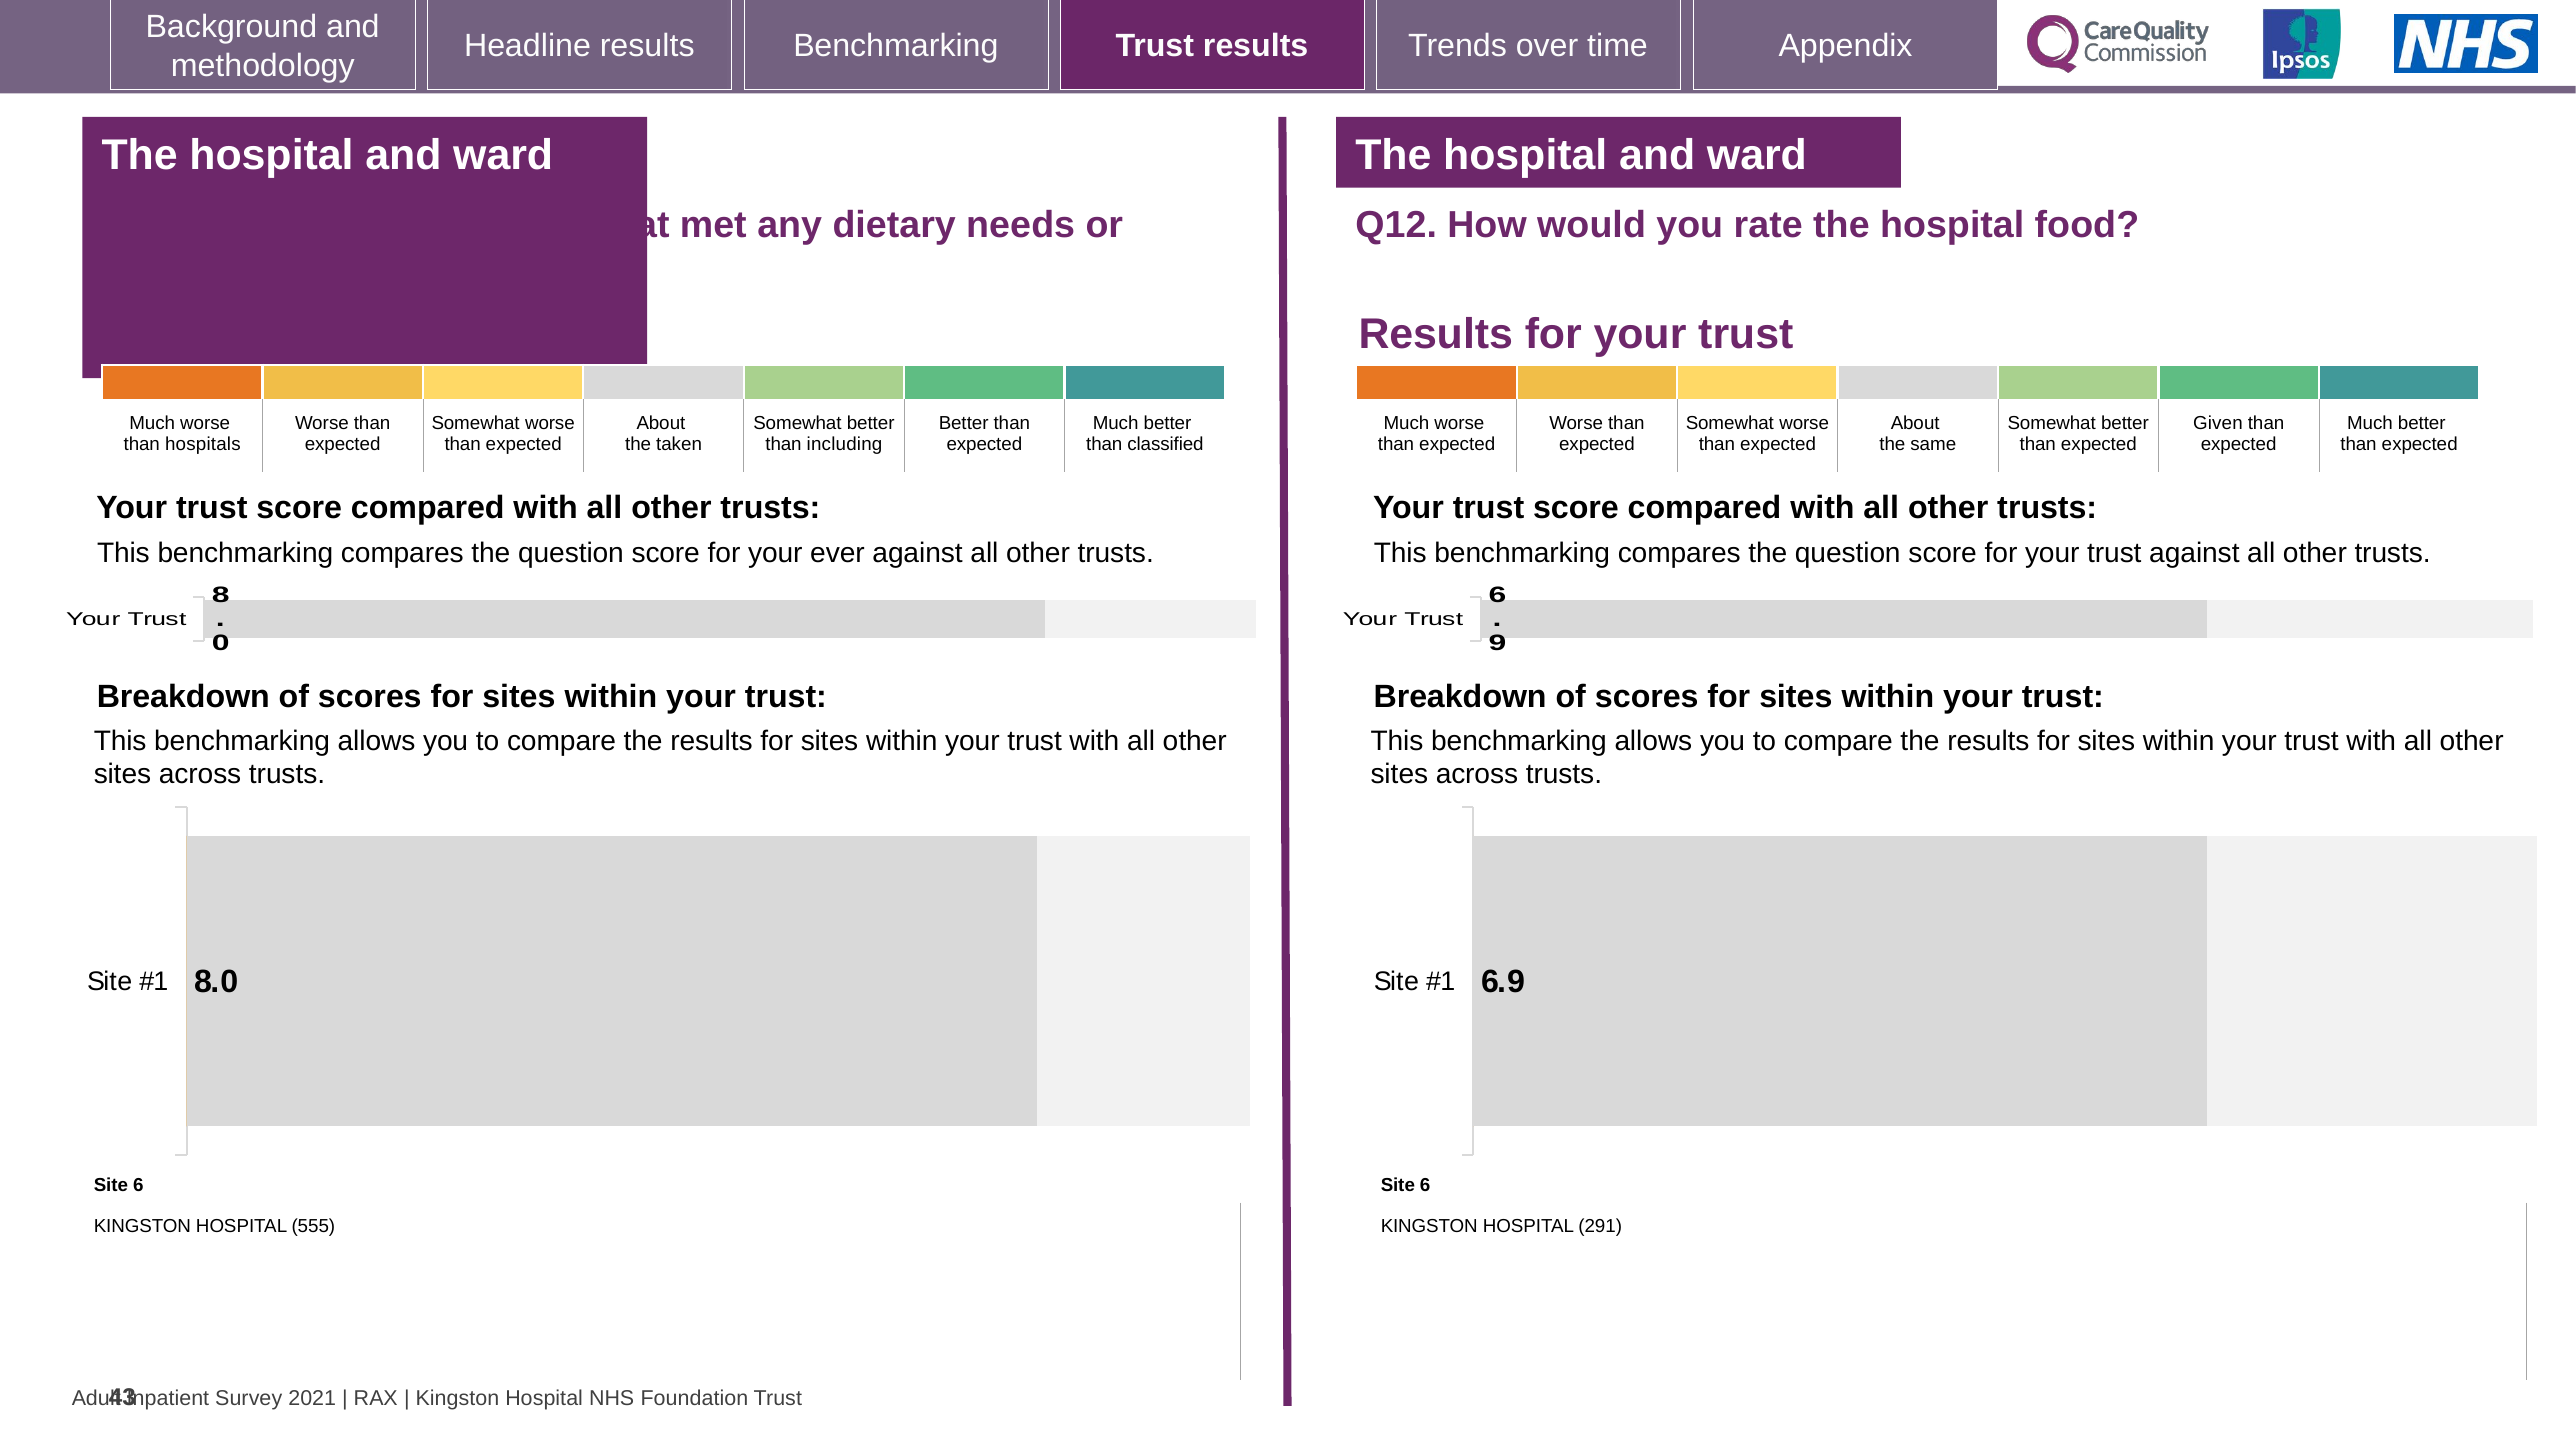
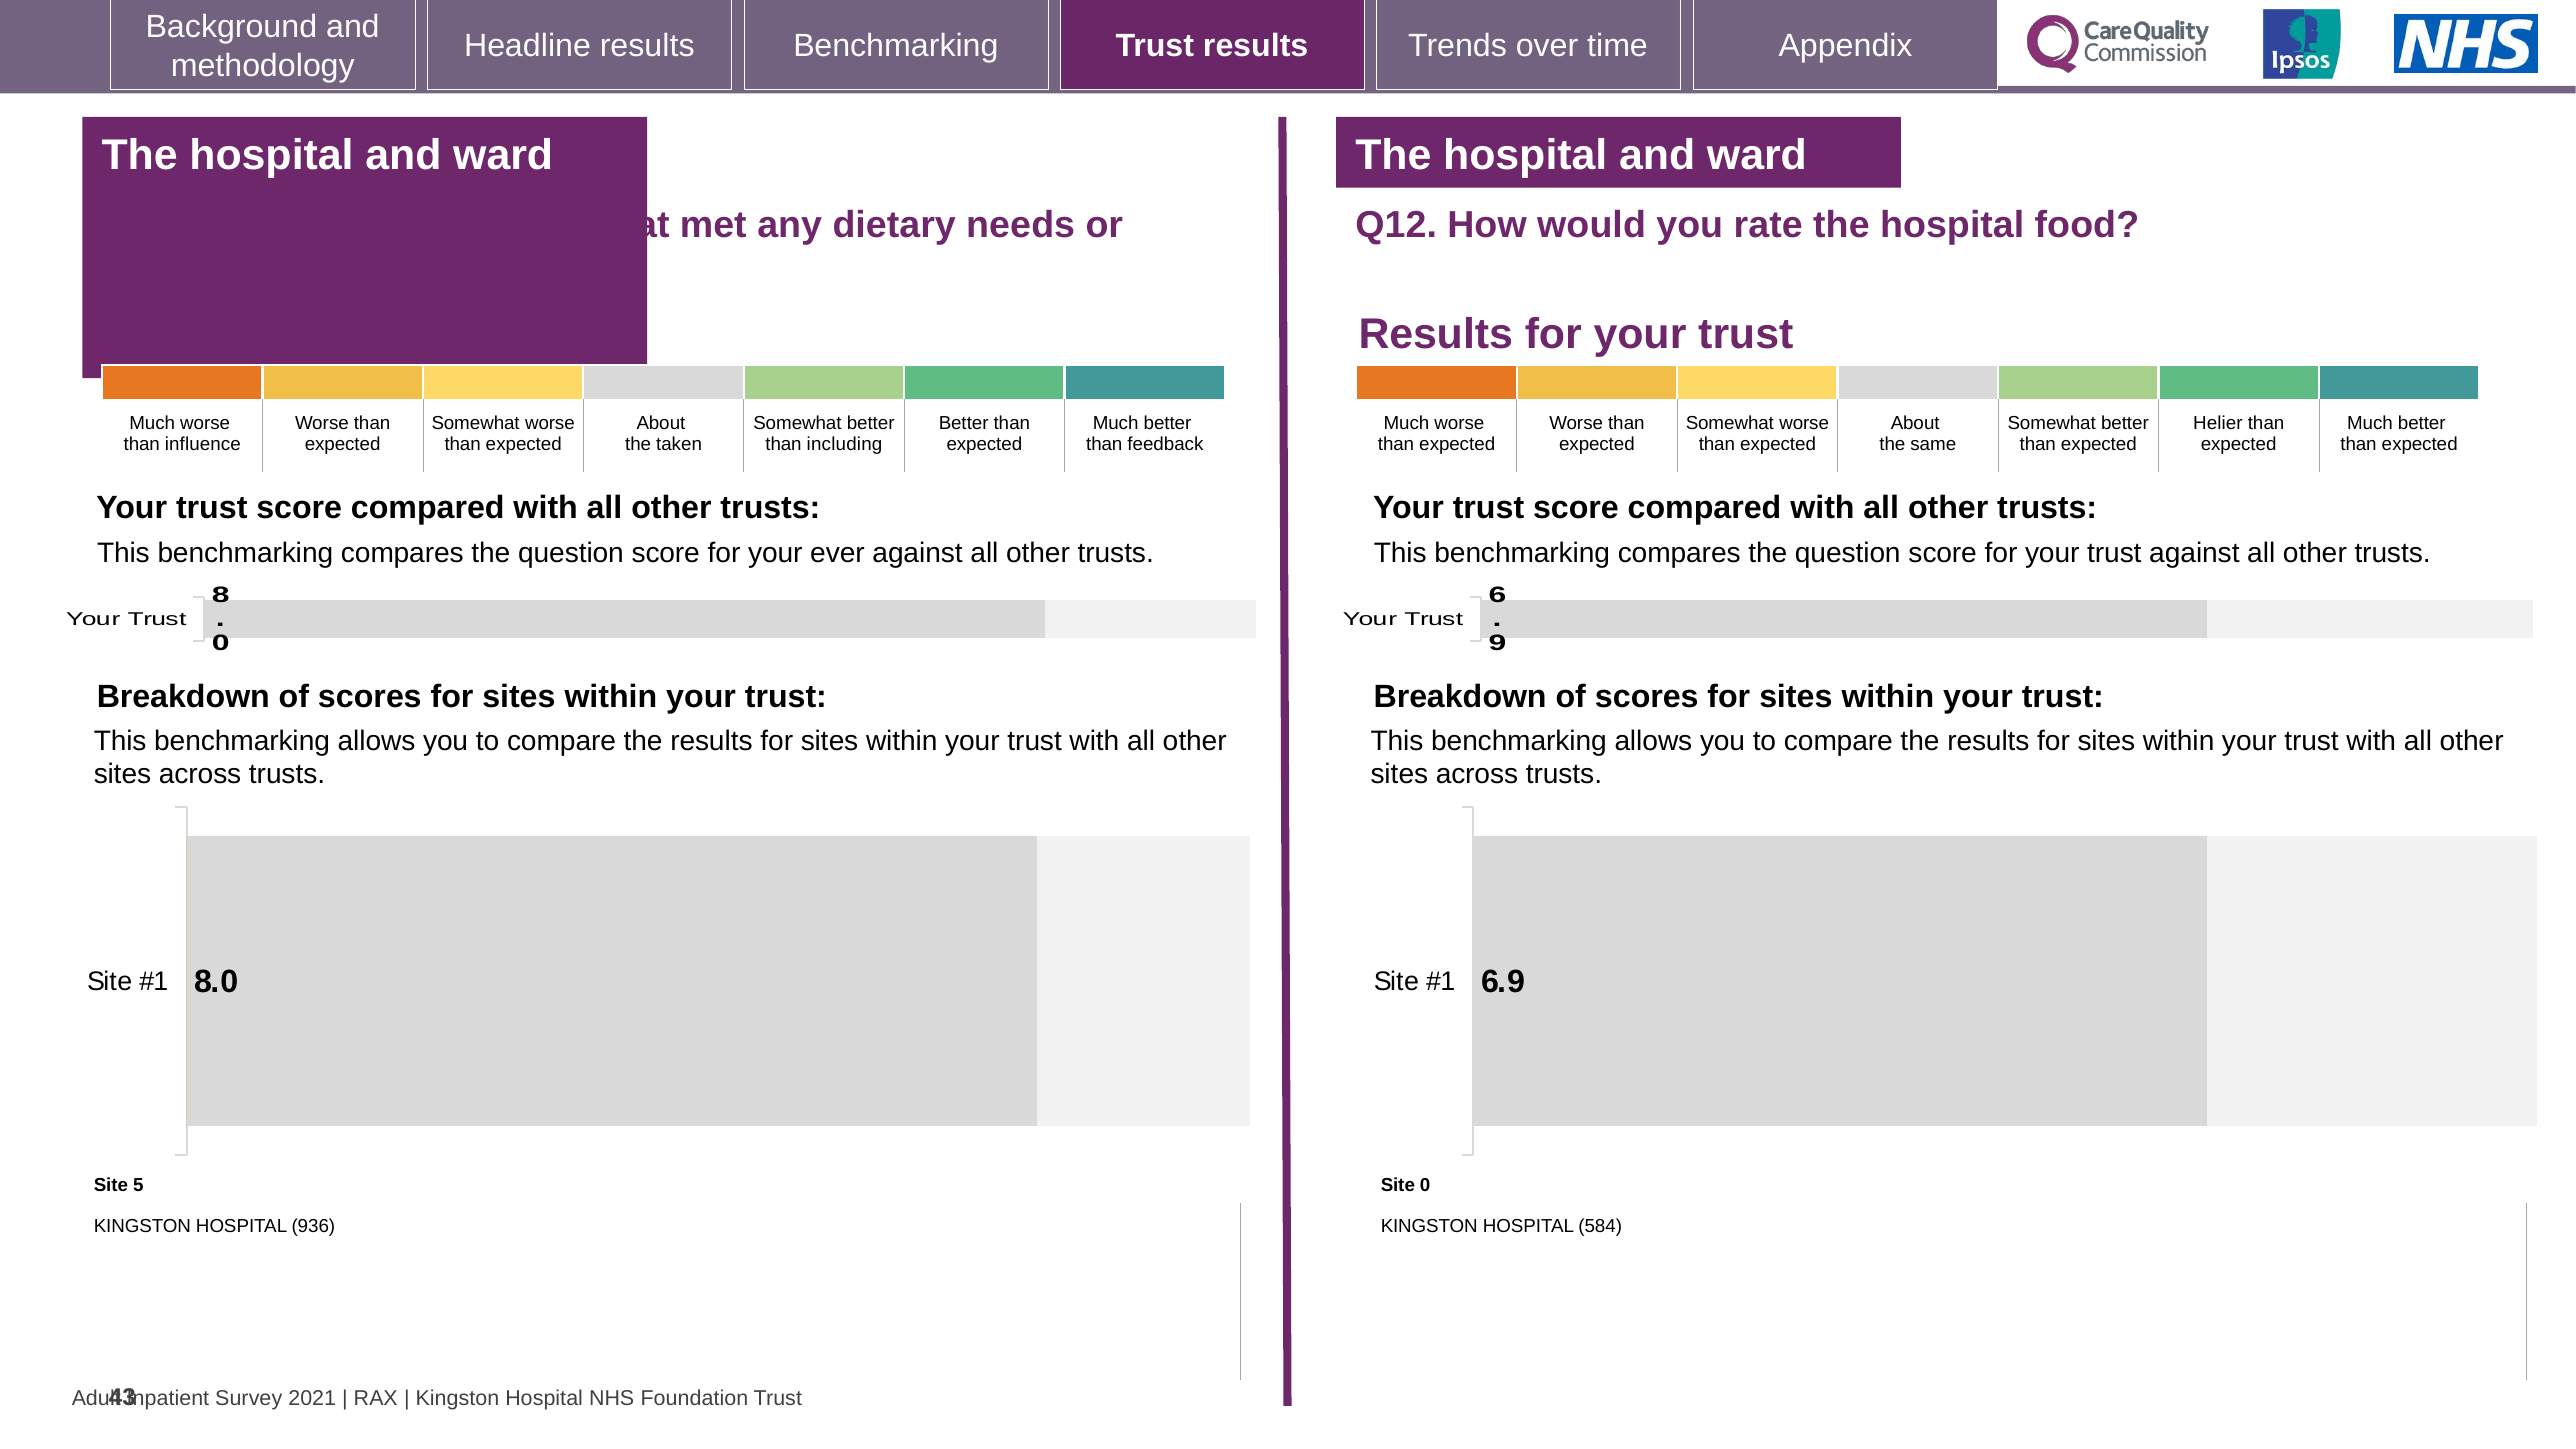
Given: Given -> Helier
hospitals: hospitals -> influence
classified: classified -> feedback
6 at (138, 1185): 6 -> 5
6 at (1425, 1185): 6 -> 0
555: 555 -> 936
291: 291 -> 584
